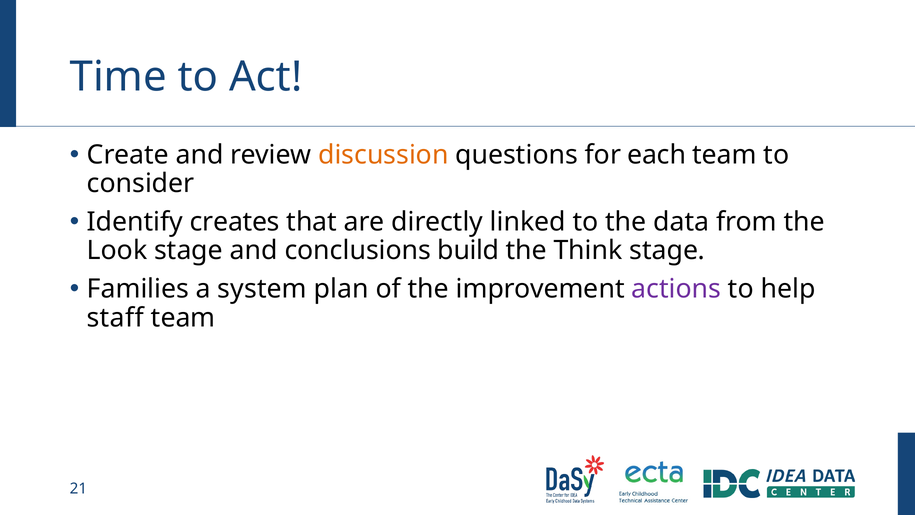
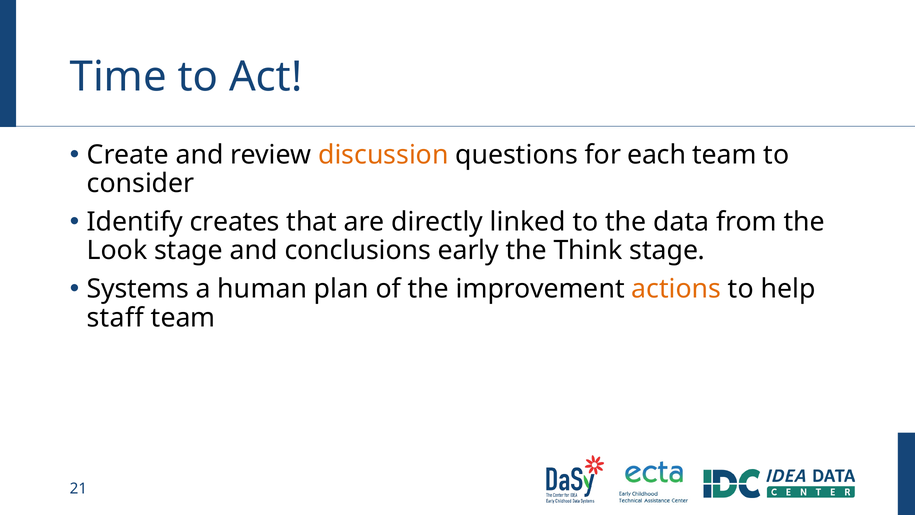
build: build -> early
Families: Families -> Systems
system: system -> human
actions colour: purple -> orange
